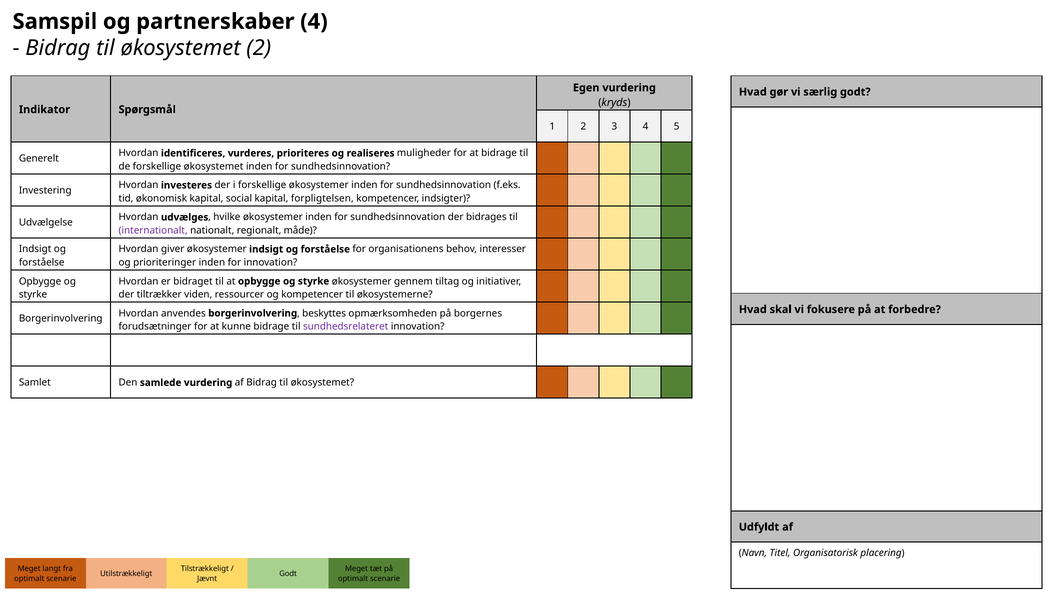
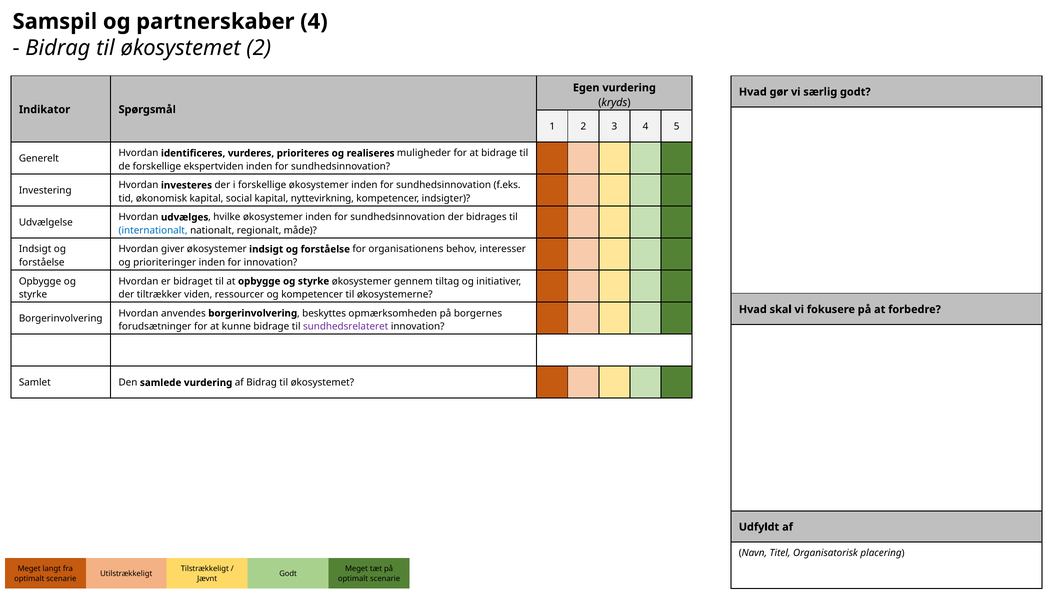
forskellige økosystemet: økosystemet -> ekspertviden
forpligtelsen: forpligtelsen -> nyttevirkning
internationalt colour: purple -> blue
